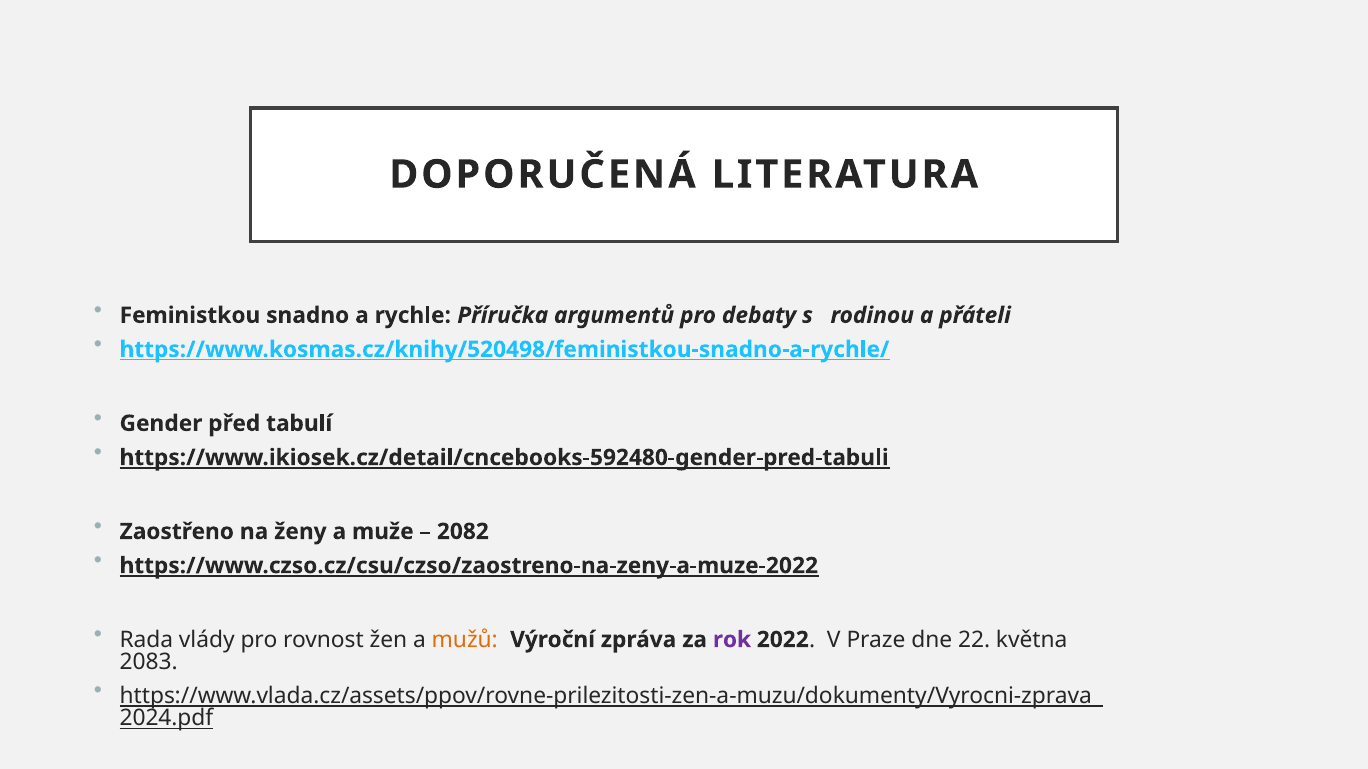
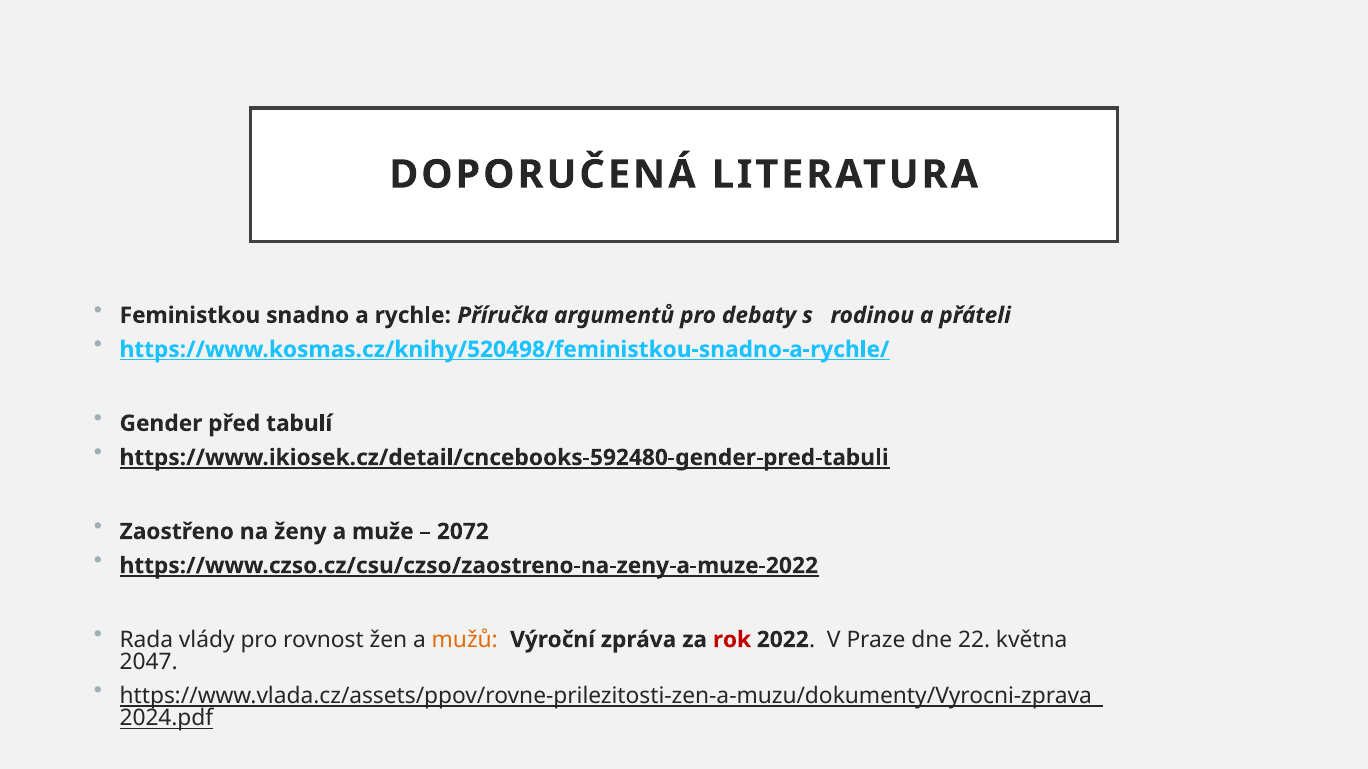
2082: 2082 -> 2072
rok colour: purple -> red
2083: 2083 -> 2047
